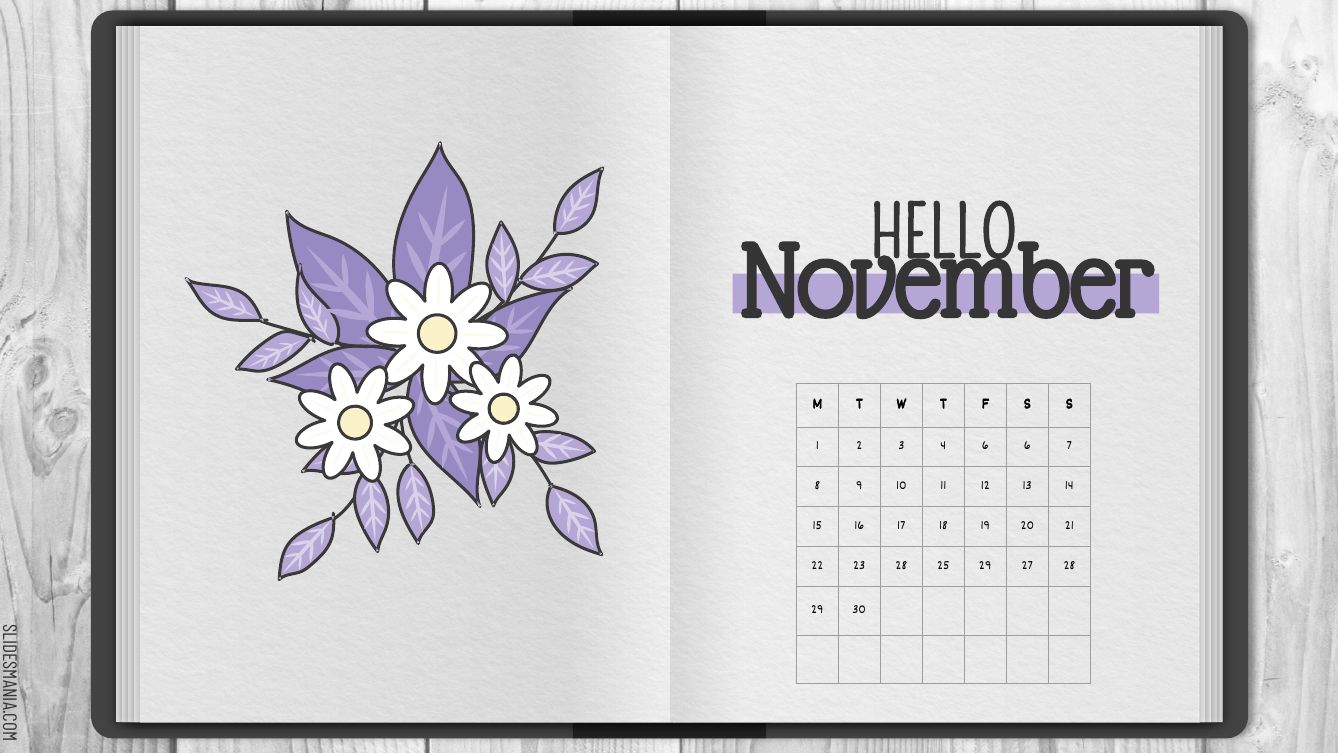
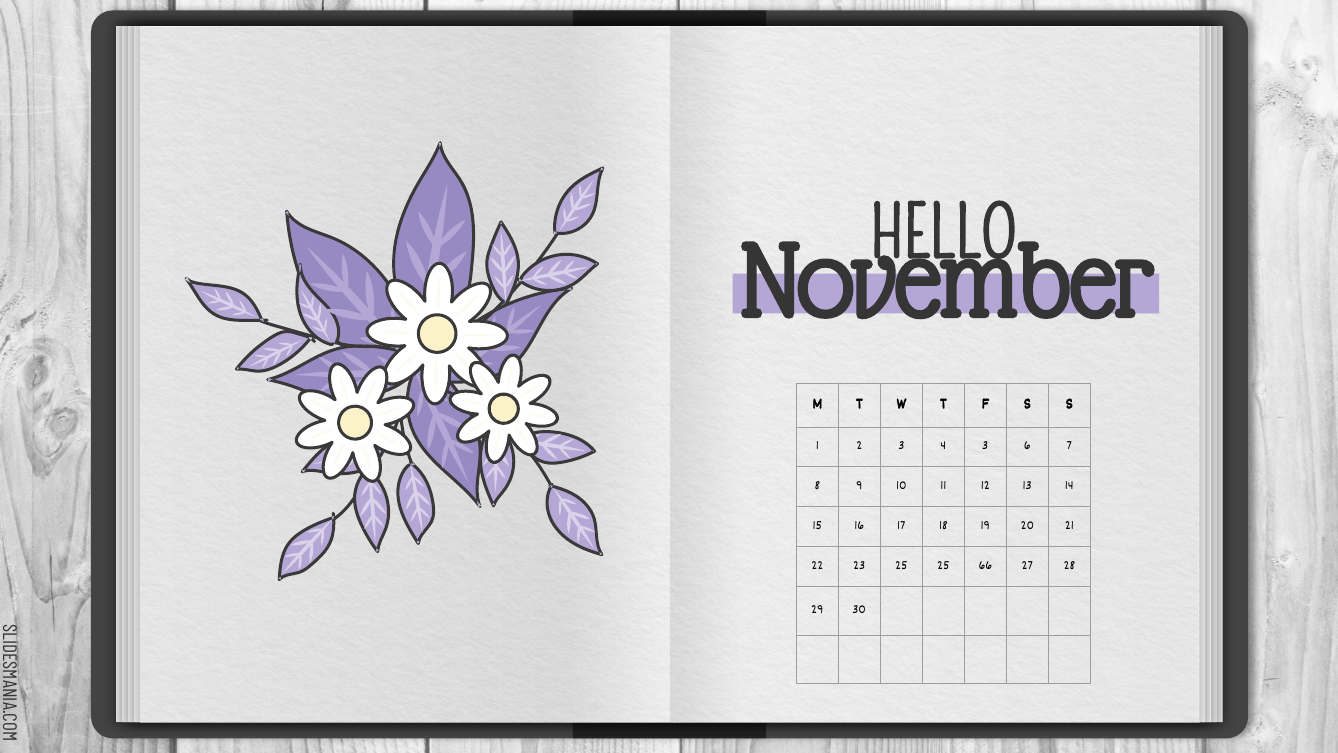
4 6: 6 -> 3
23 28: 28 -> 25
25 29: 29 -> 66
